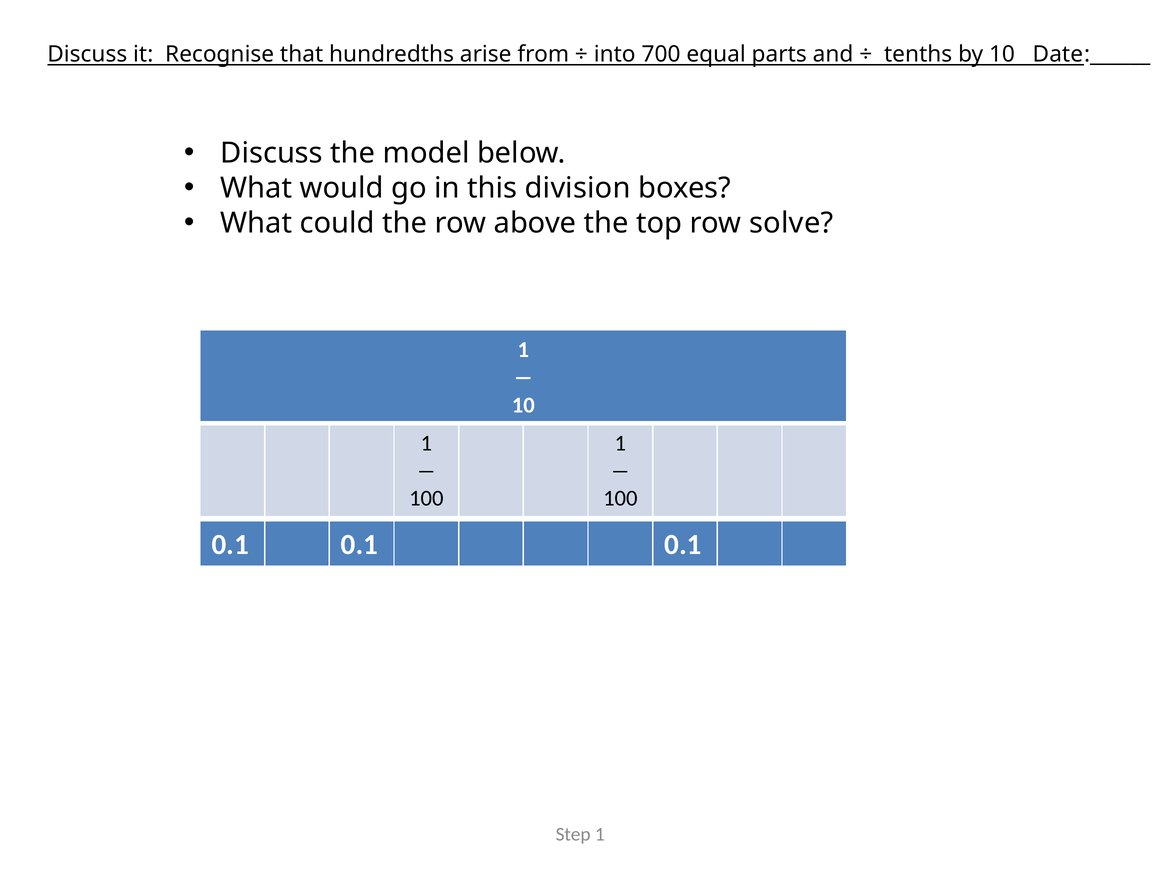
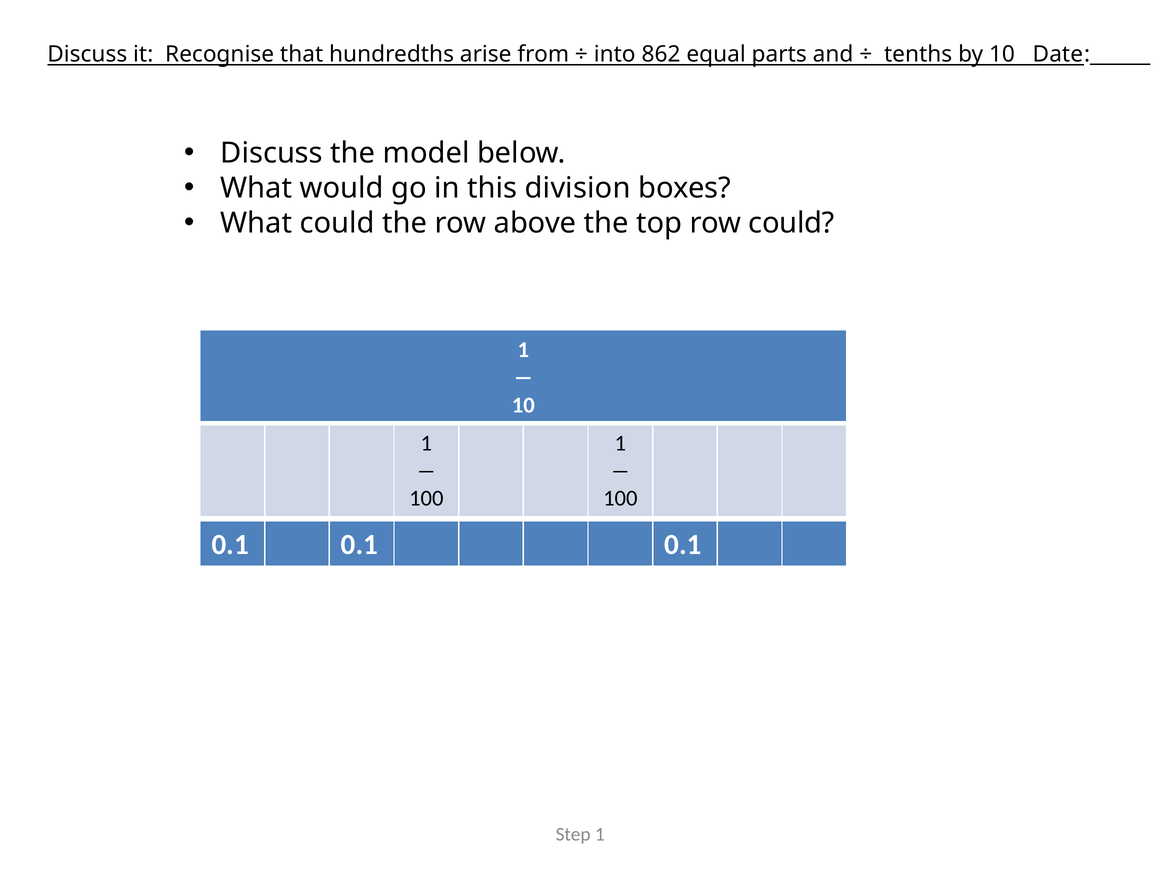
700: 700 -> 862
row solve: solve -> could
